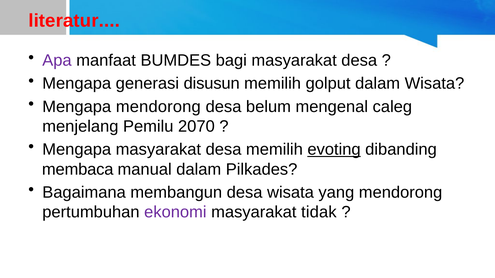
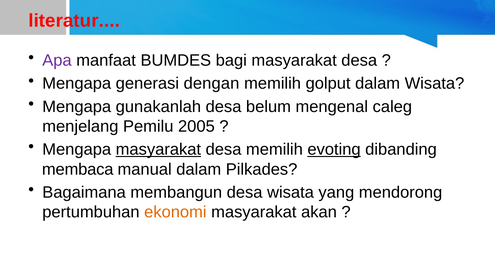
disusun: disusun -> dengan
Mengapa mendorong: mendorong -> gunakanlah
2070: 2070 -> 2005
masyarakat at (158, 150) underline: none -> present
ekonomi colour: purple -> orange
tidak: tidak -> akan
